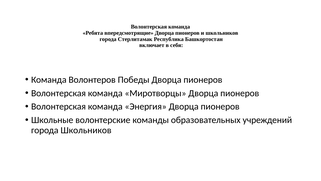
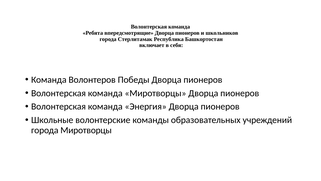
города Школьников: Школьников -> Миротворцы
